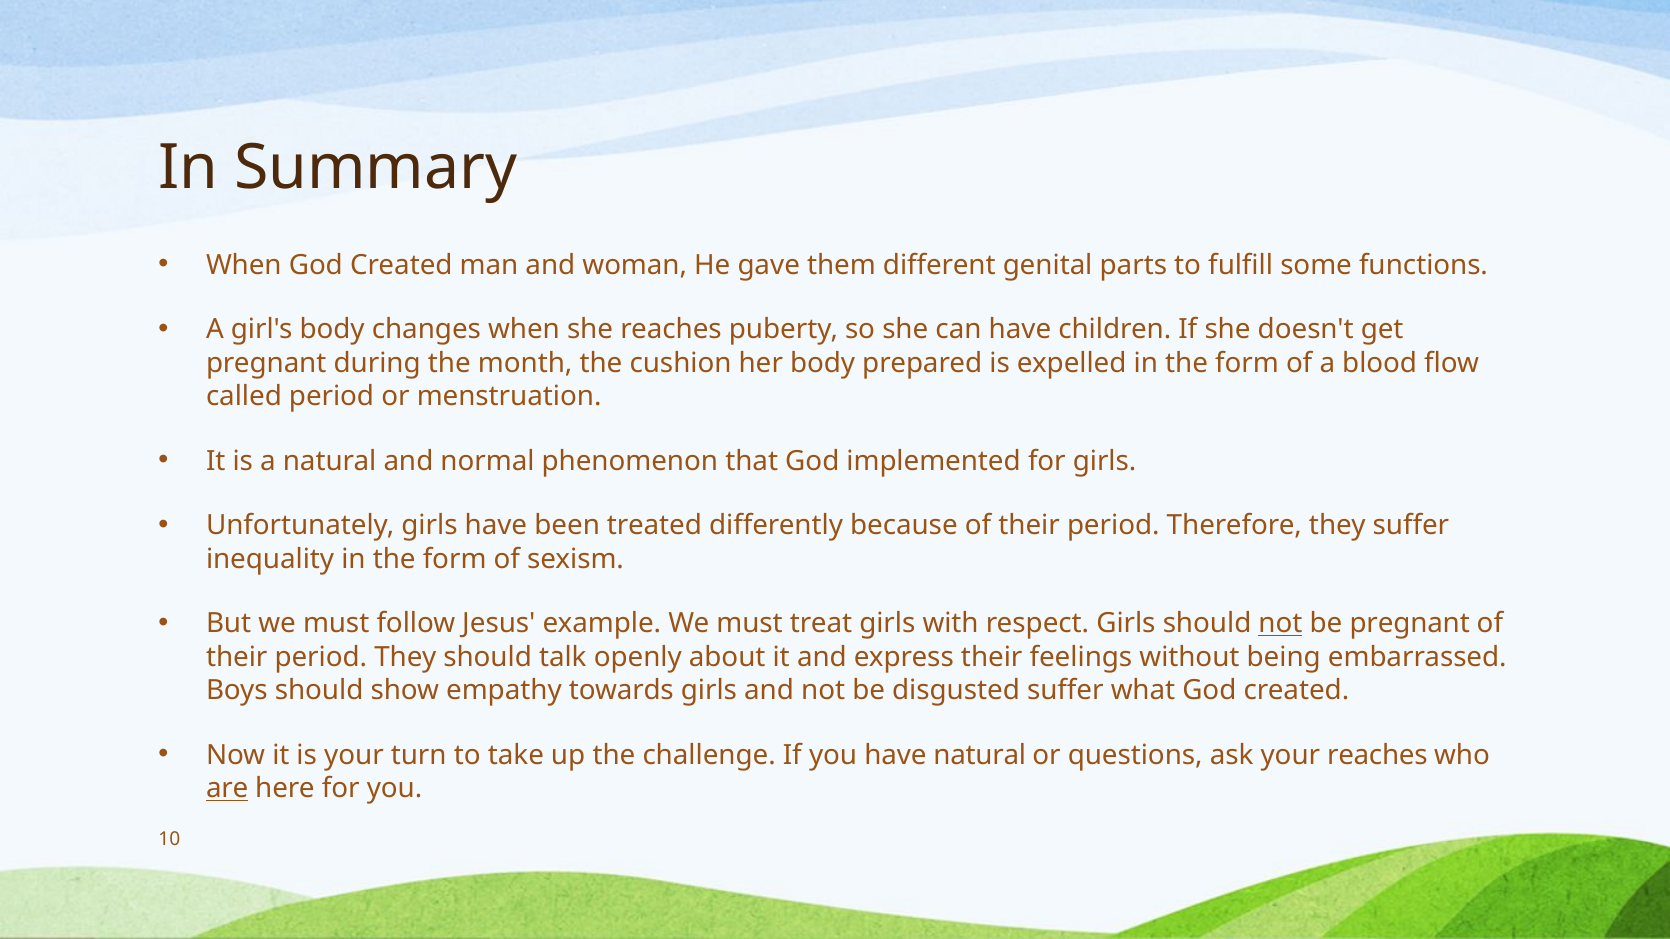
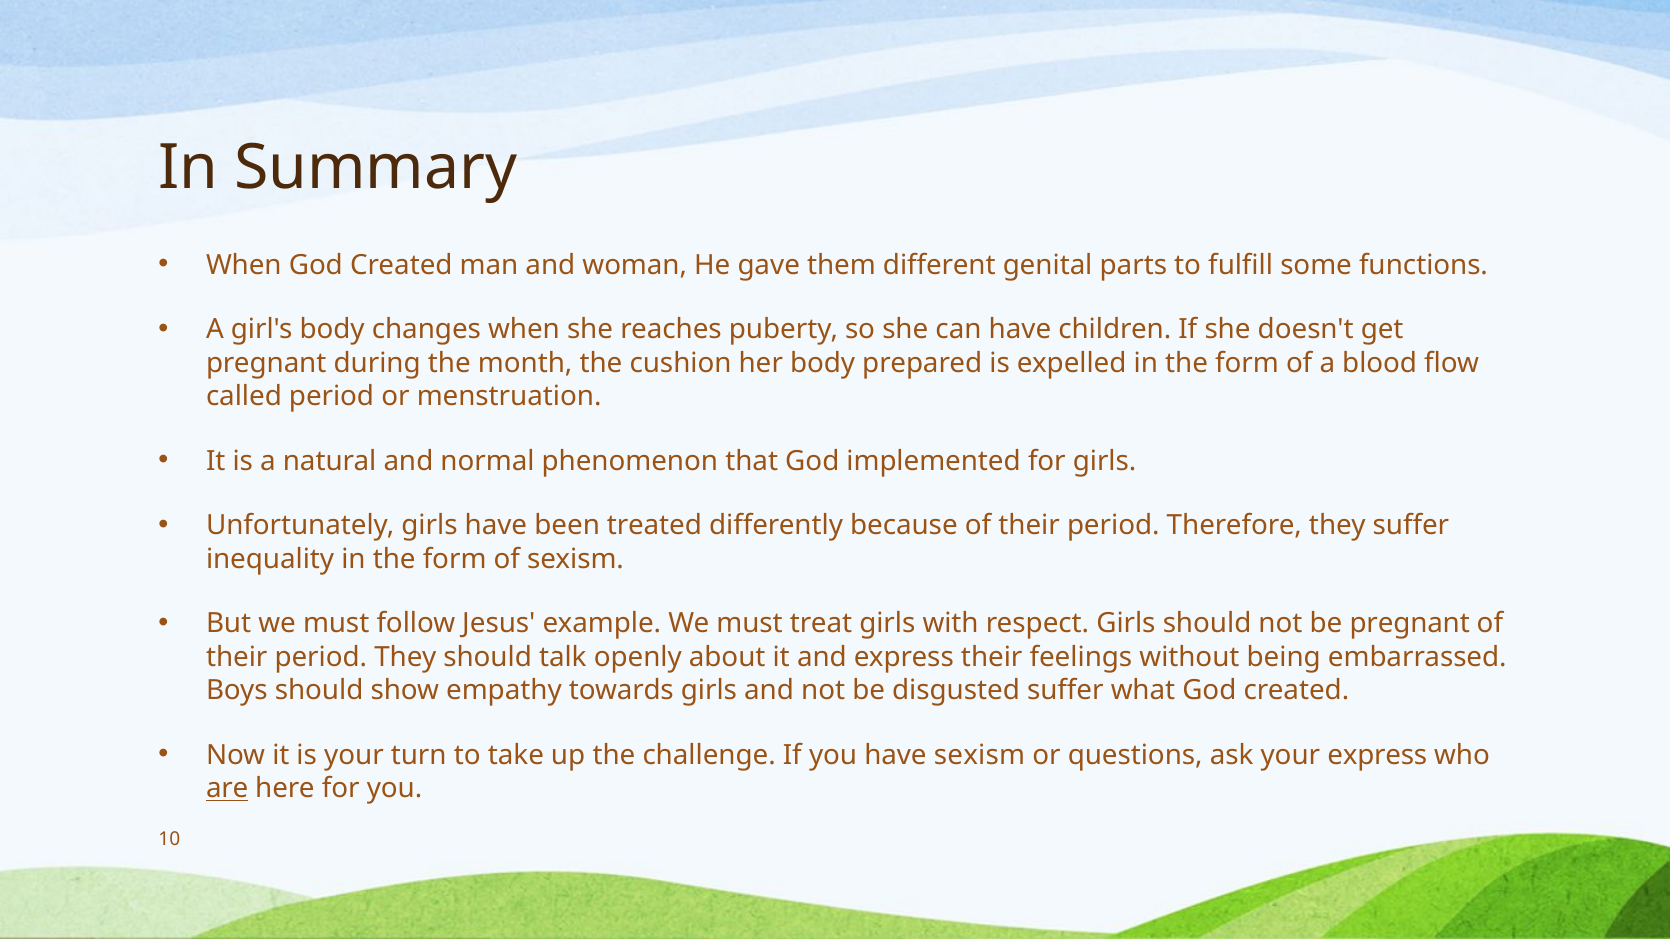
not at (1280, 624) underline: present -> none
have natural: natural -> sexism
your reaches: reaches -> express
